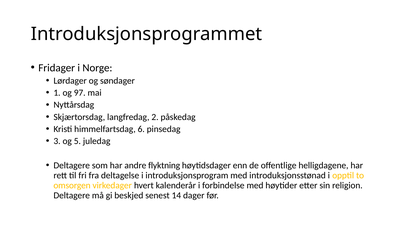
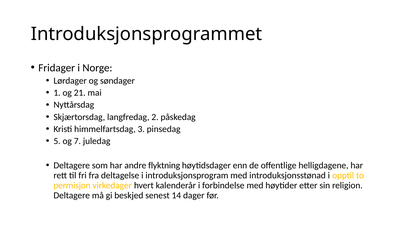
97: 97 -> 21
6: 6 -> 3
3: 3 -> 5
5: 5 -> 7
omsorgen: omsorgen -> permisjon
